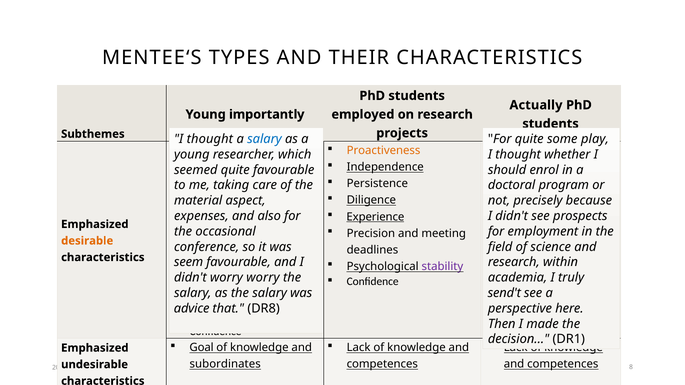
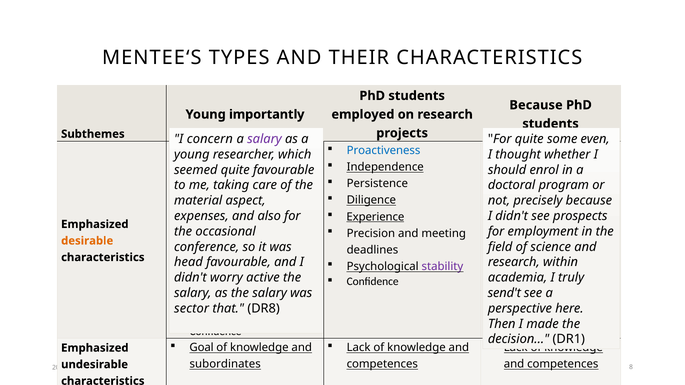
Actually at (536, 105): Actually -> Because
thought at (210, 139): thought -> concern
salary at (264, 139) colour: blue -> purple
play: play -> even
Proactiveness at (384, 151) colour: orange -> blue
seem: seem -> head
worry at (263, 278): worry -> active
advice: advice -> sector
